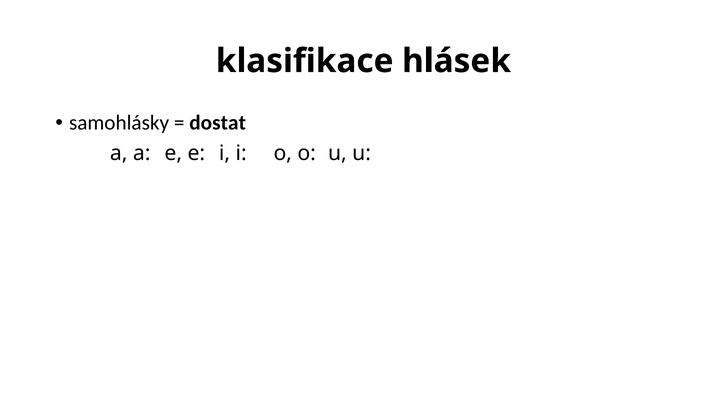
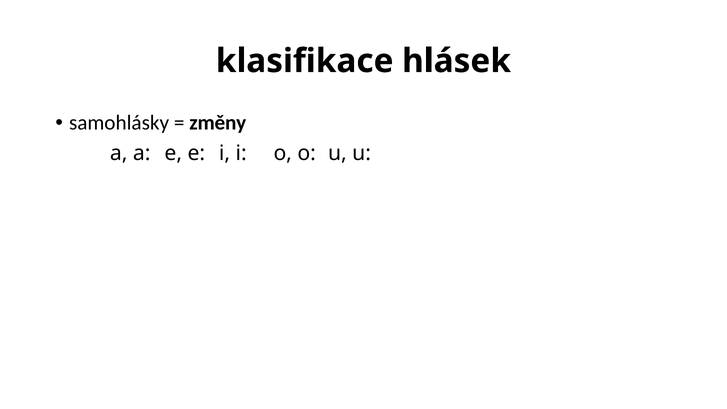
dostat: dostat -> změny
